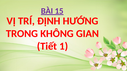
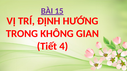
1: 1 -> 4
